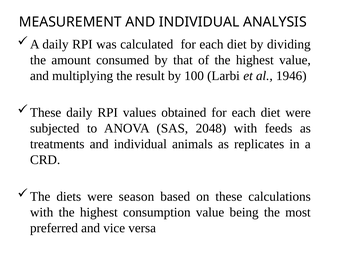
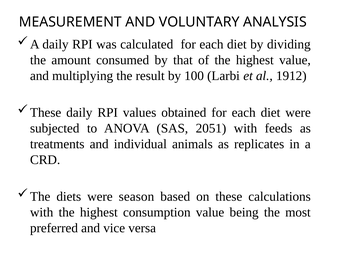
MEASUREMENT AND INDIVIDUAL: INDIVIDUAL -> VOLUNTARY
1946: 1946 -> 1912
2048: 2048 -> 2051
